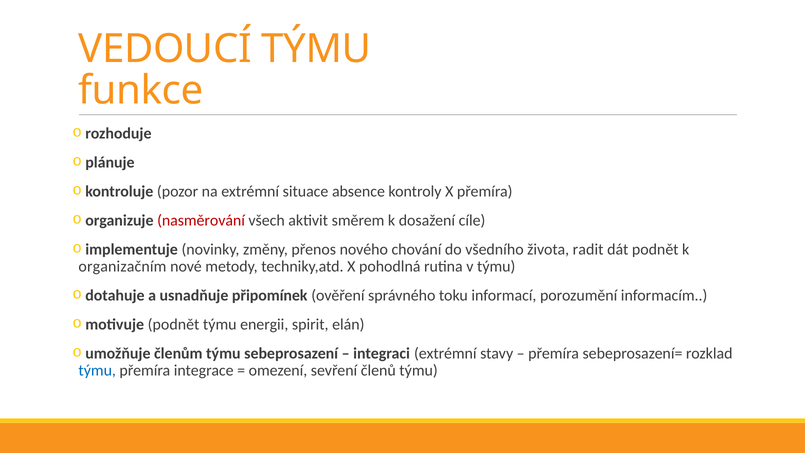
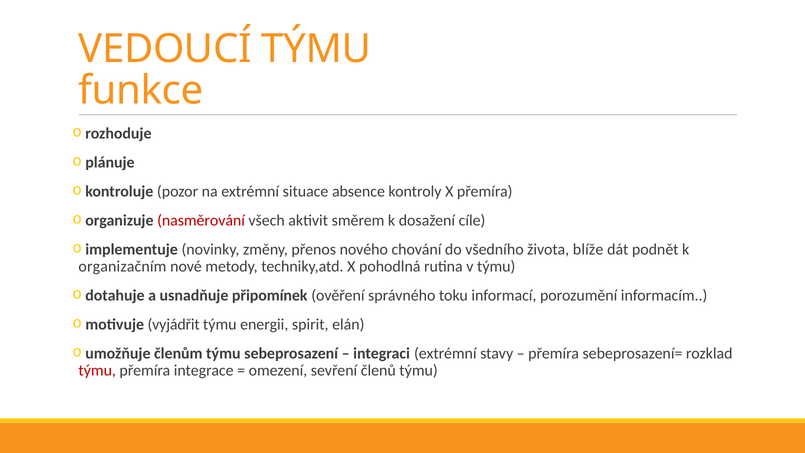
radit: radit -> blíže
motivuje podnět: podnět -> vyjádřit
týmu at (97, 370) colour: blue -> red
